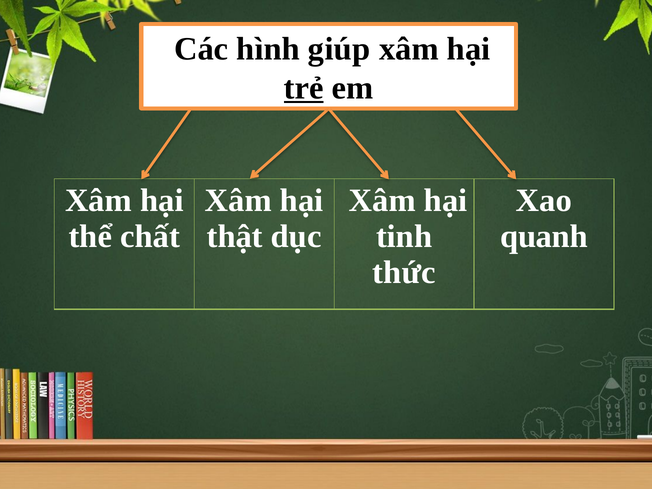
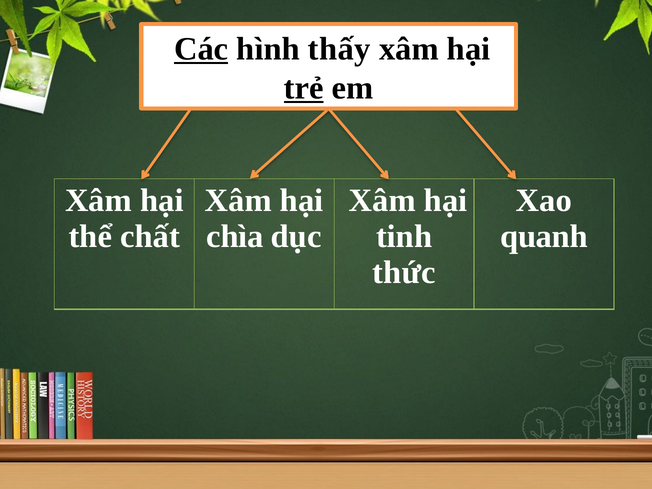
Các underline: none -> present
giúp: giúp -> thấy
thật: thật -> chìa
